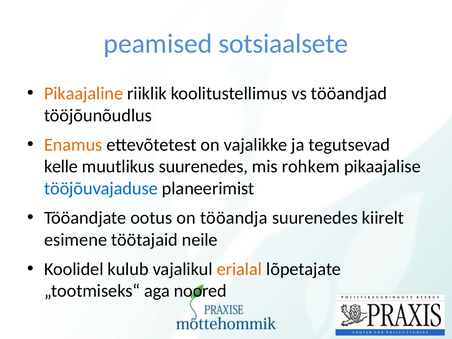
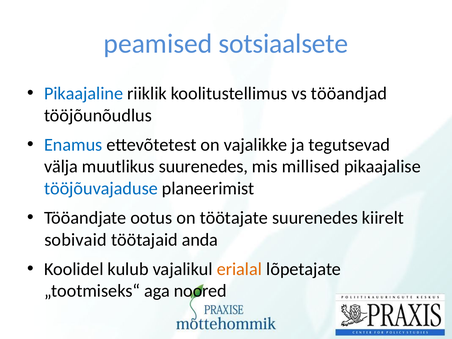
Pikaajaline colour: orange -> blue
Enamus colour: orange -> blue
kelle: kelle -> välja
rohkem: rohkem -> millised
tööandja: tööandja -> töötajate
esimene: esimene -> sobivaid
neile: neile -> anda
